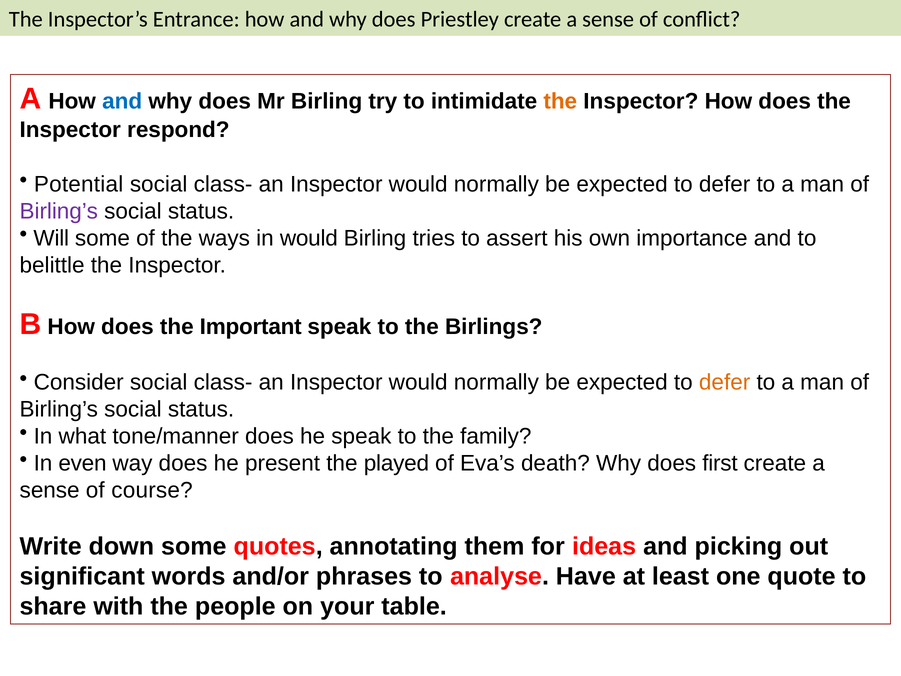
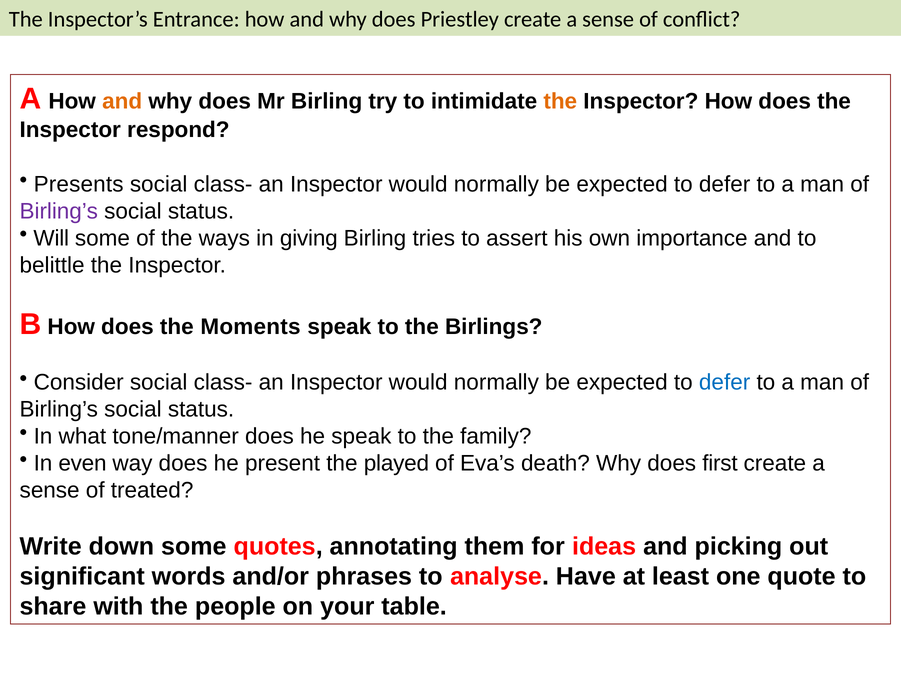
and at (122, 101) colour: blue -> orange
Potential: Potential -> Presents
in would: would -> giving
Important: Important -> Moments
defer at (725, 382) colour: orange -> blue
course: course -> treated
